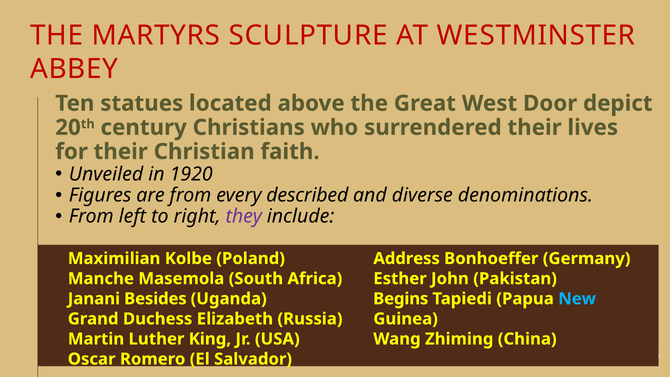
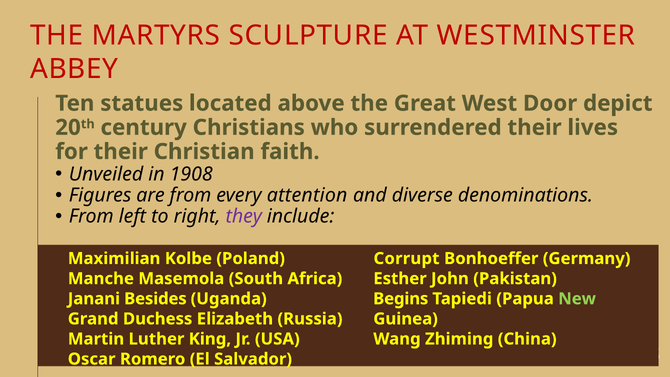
1920: 1920 -> 1908
described: described -> attention
Address: Address -> Corrupt
New colour: light blue -> light green
